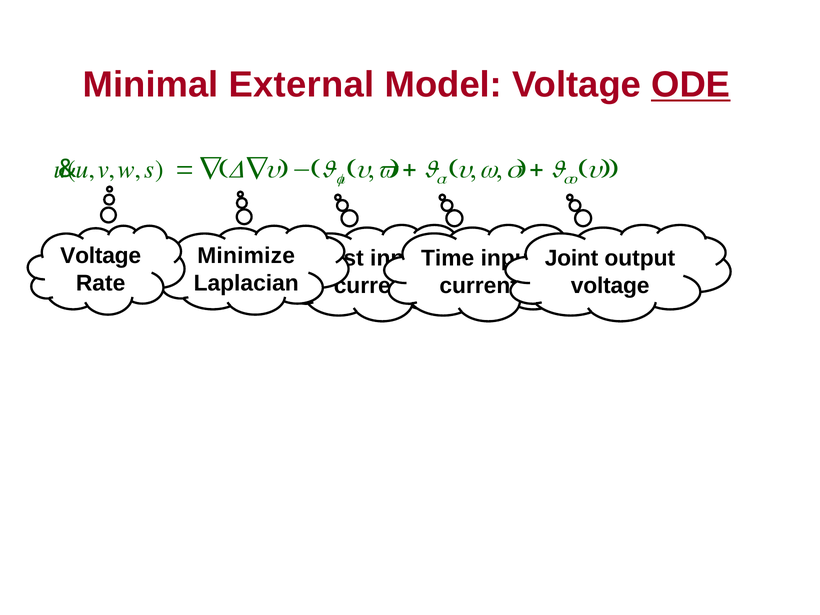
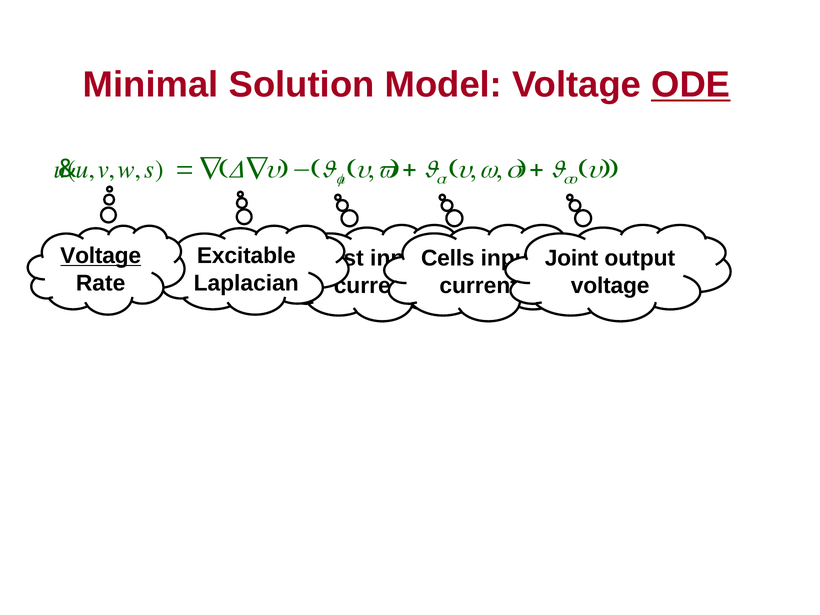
External: External -> Solution
Voltage at (101, 256) underline: none -> present
Minimize: Minimize -> Excitable
Time: Time -> Cells
